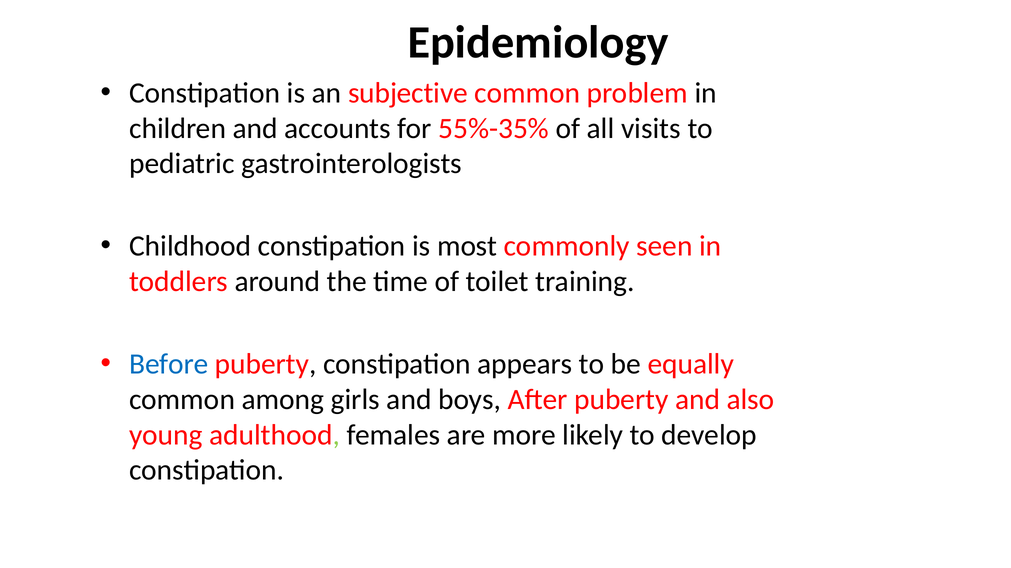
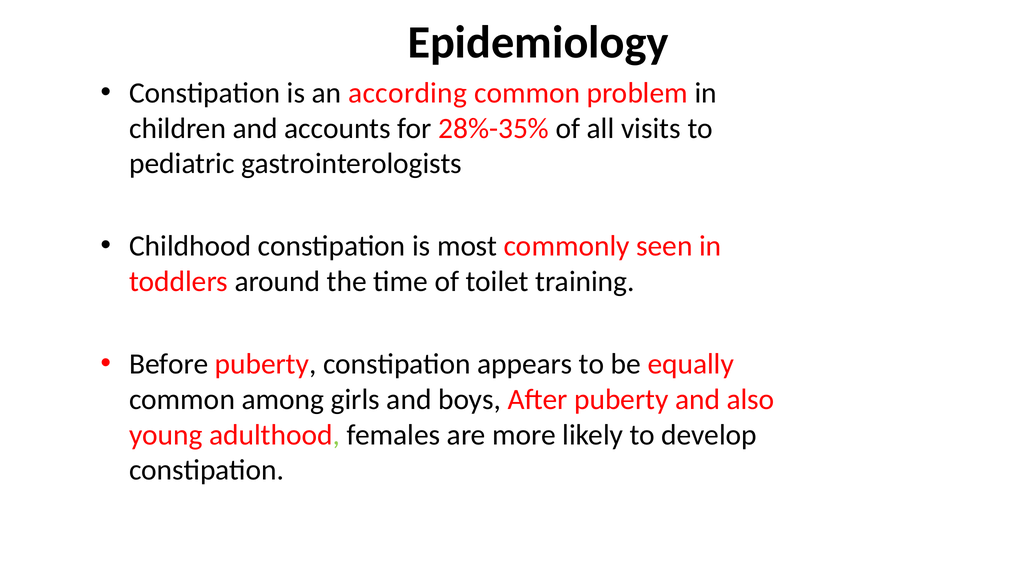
subjective: subjective -> according
55%-35%: 55%-35% -> 28%-35%
Before colour: blue -> black
